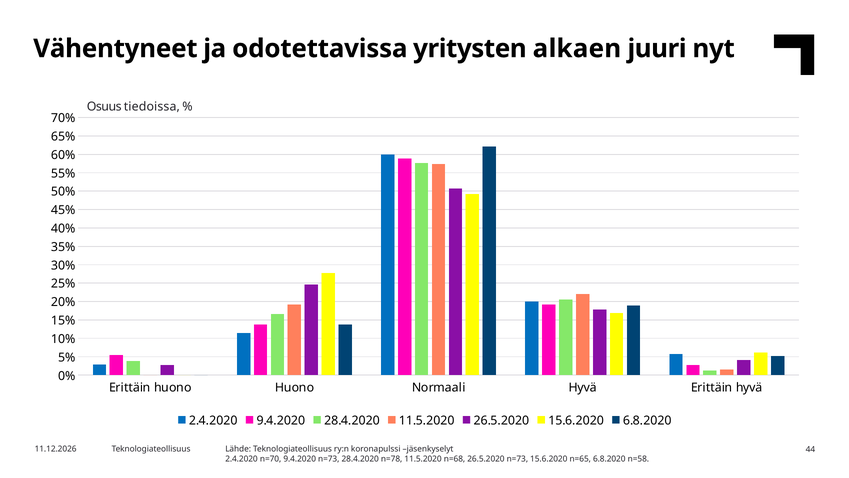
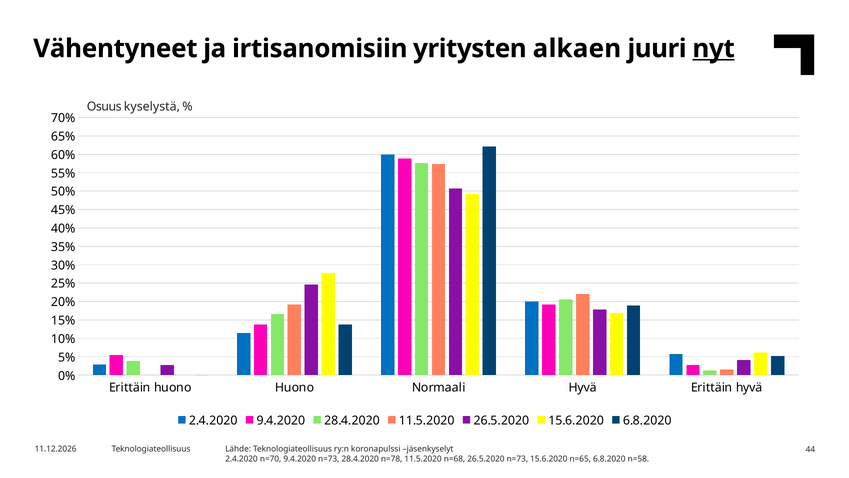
odotettavissa: odotettavissa -> irtisanomisiin
nyt underline: none -> present
tiedoissa: tiedoissa -> kyselystä
